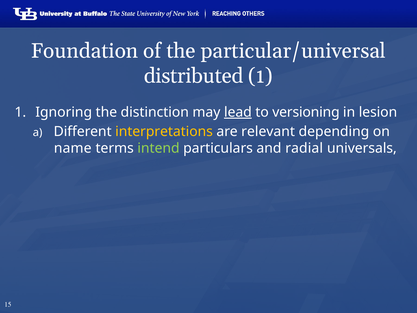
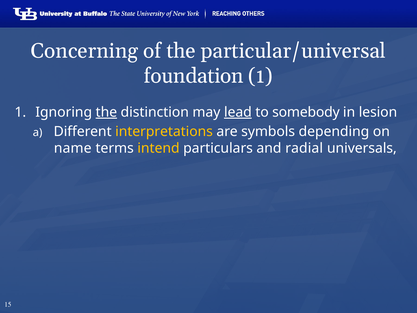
Foundation: Foundation -> Concerning
distributed: distributed -> foundation
the at (106, 112) underline: none -> present
versioning: versioning -> somebody
relevant: relevant -> symbols
intend colour: light green -> yellow
